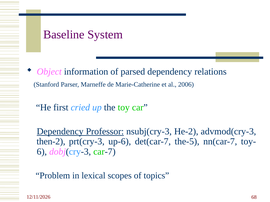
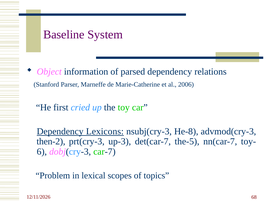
Professor: Professor -> Lexicons
He-2: He-2 -> He-8
up-6: up-6 -> up-3
